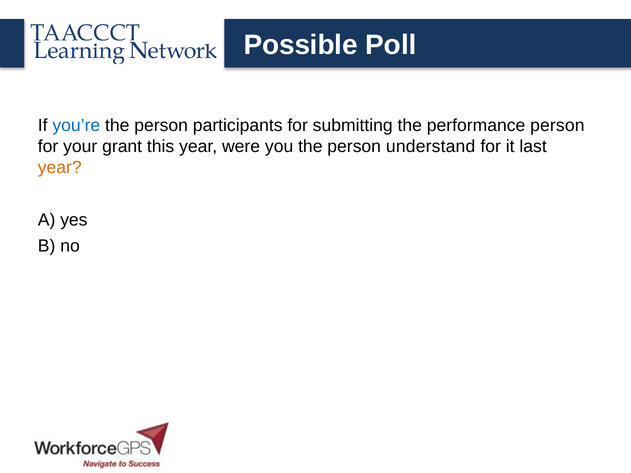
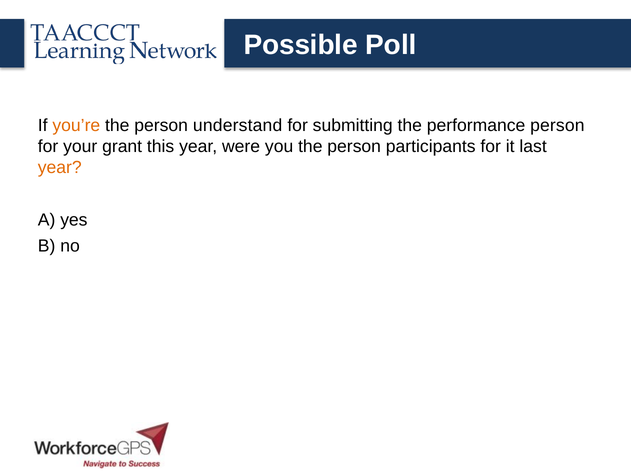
you’re colour: blue -> orange
participants: participants -> understand
understand: understand -> participants
